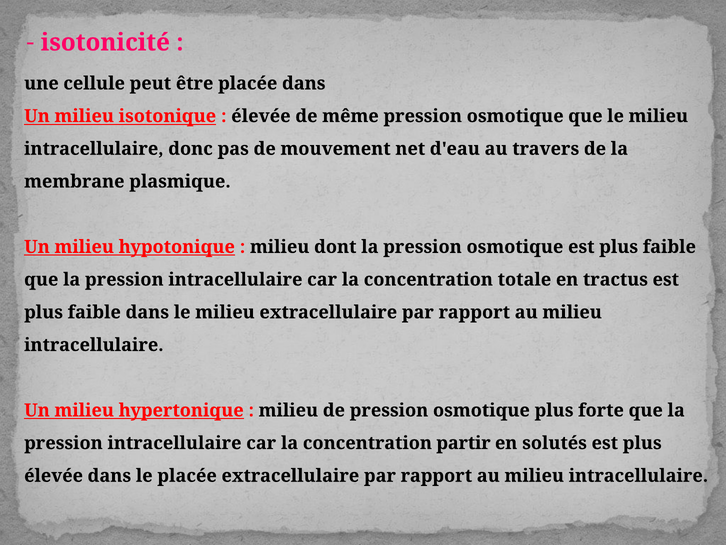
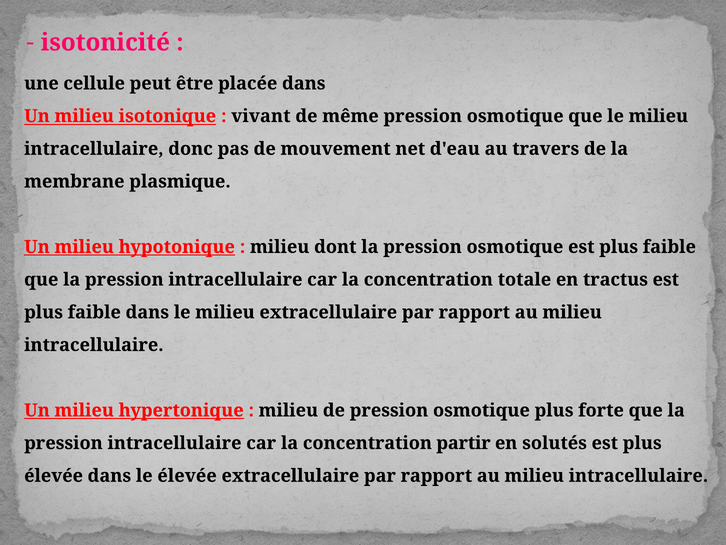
élevée at (261, 116): élevée -> vivant
le placée: placée -> élevée
